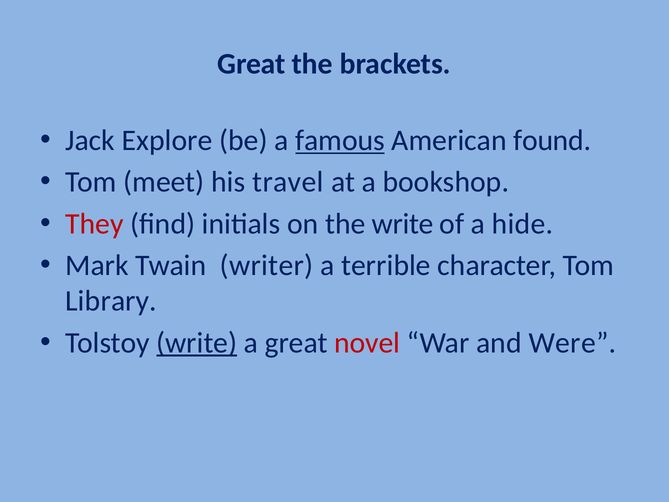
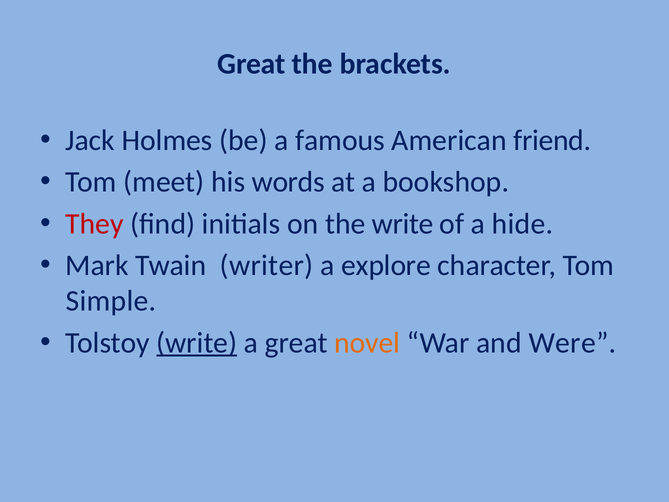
Explore: Explore -> Holmes
famous underline: present -> none
found: found -> friend
travel: travel -> words
terrible: terrible -> explore
Library: Library -> Simple
novel colour: red -> orange
